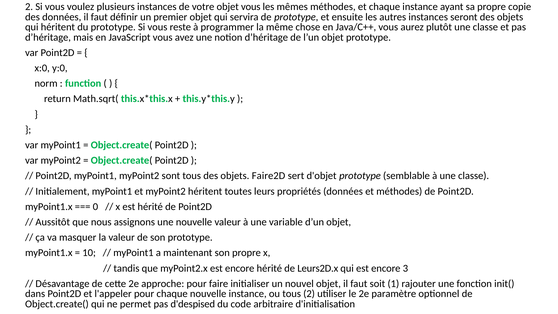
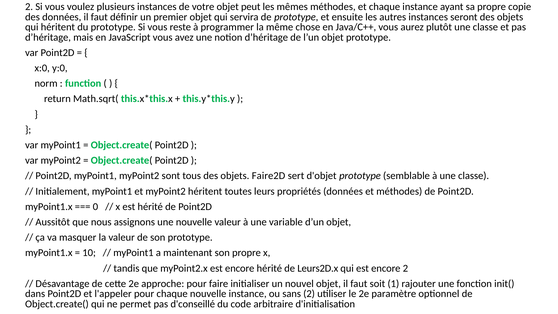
objet vous: vous -> peut
encore 3: 3 -> 2
ou tous: tous -> sans
d'despised: d'despised -> d'conseillé
